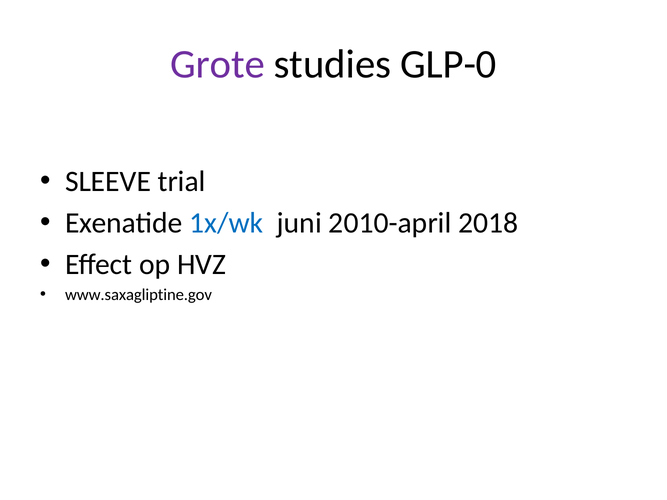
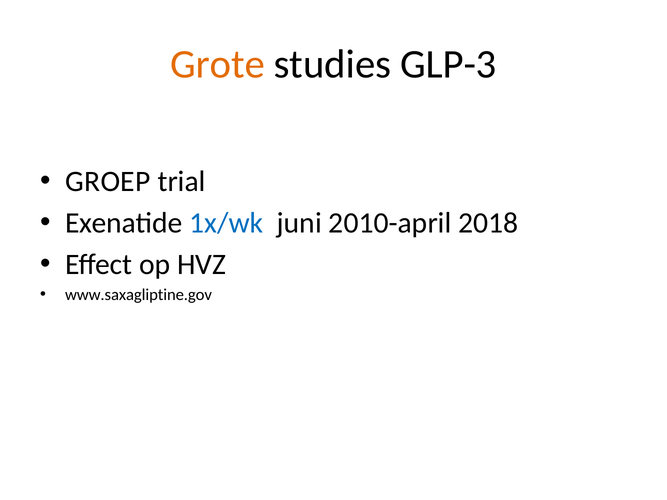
Grote colour: purple -> orange
GLP-0: GLP-0 -> GLP-3
SLEEVE: SLEEVE -> GROEP
